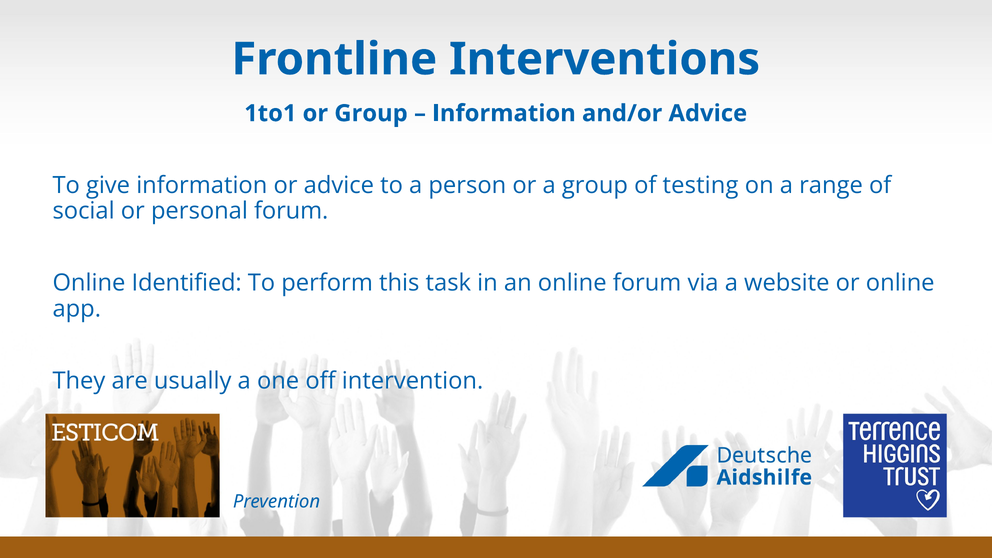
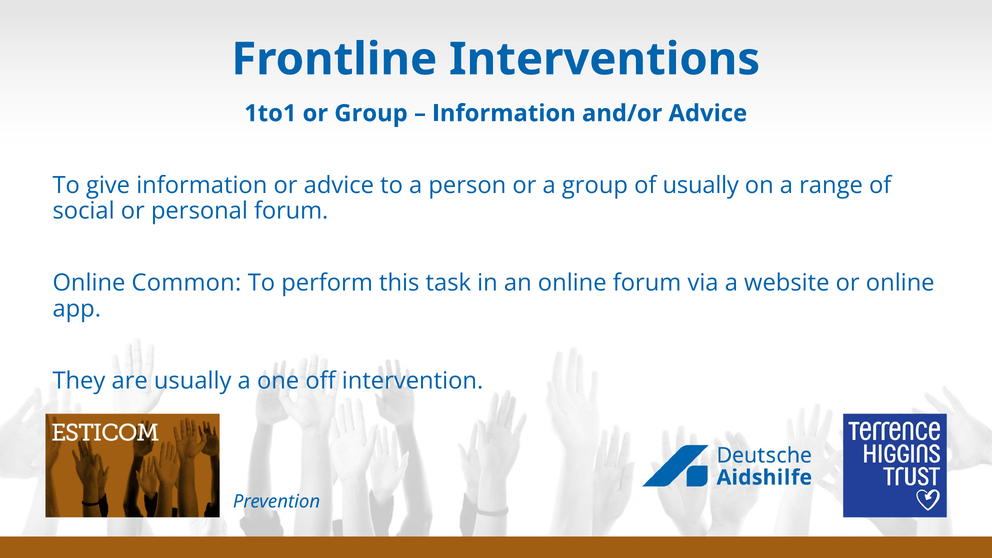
of testing: testing -> usually
Identified: Identified -> Common
